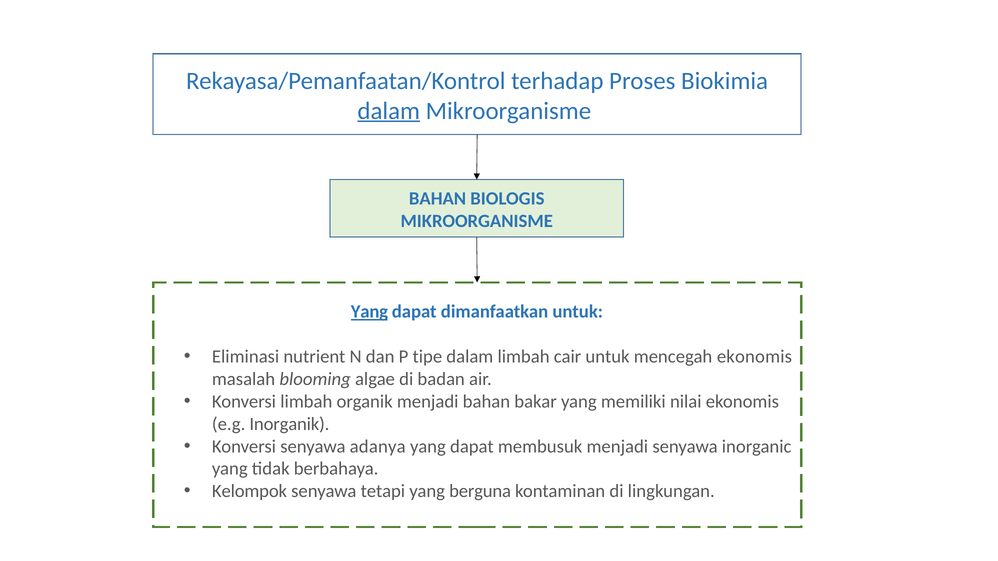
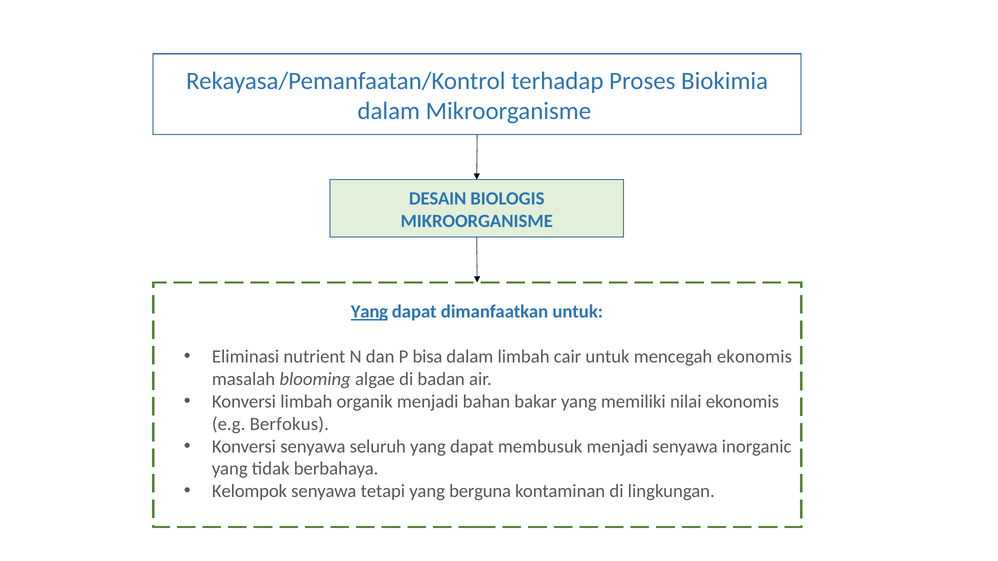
dalam at (389, 111) underline: present -> none
BAHAN at (438, 199): BAHAN -> DESAIN
tipe: tipe -> bisa
Inorganik: Inorganik -> Berfokus
adanya: adanya -> seluruh
